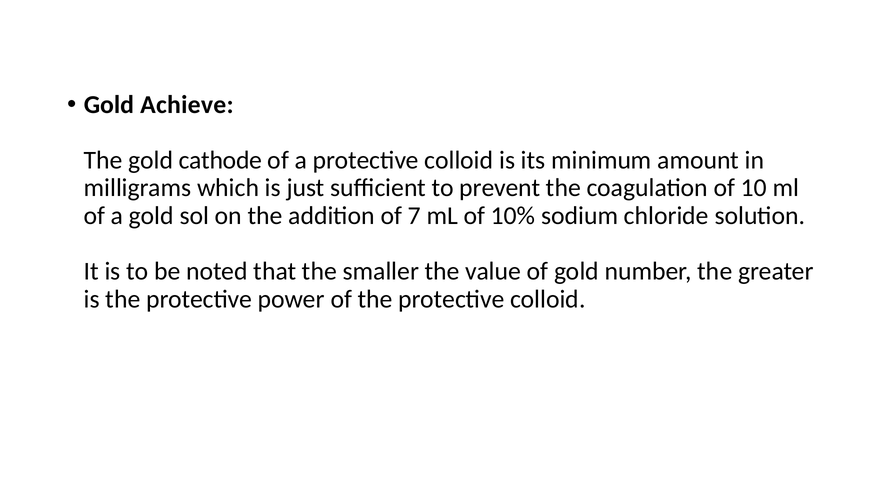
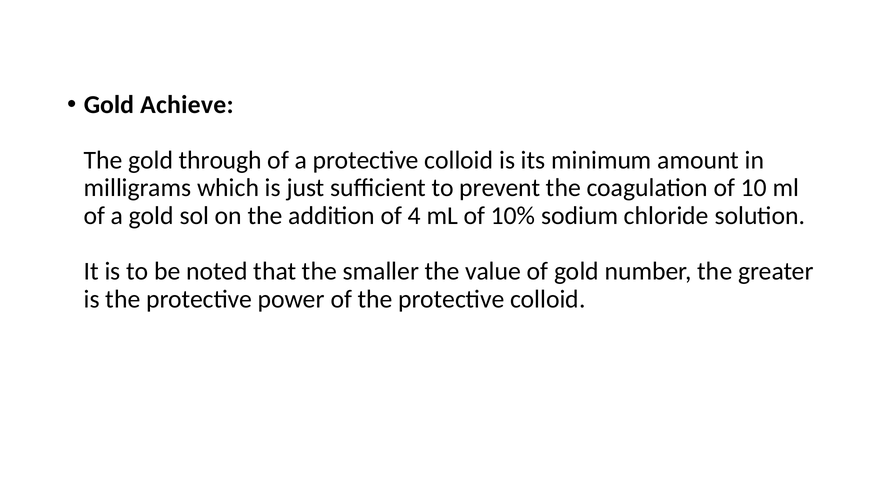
cathode: cathode -> through
7: 7 -> 4
